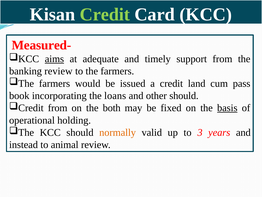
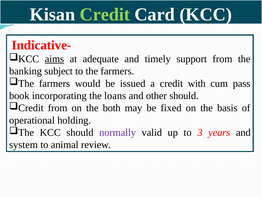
Measured-: Measured- -> Indicative-
banking review: review -> subject
land: land -> with
basis underline: present -> none
normally colour: orange -> purple
instead: instead -> system
